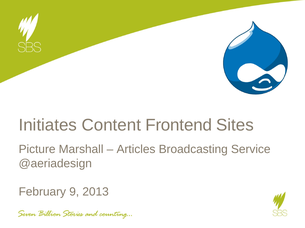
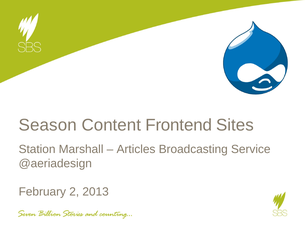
Initiates: Initiates -> Season
Picture: Picture -> Station
9: 9 -> 2
